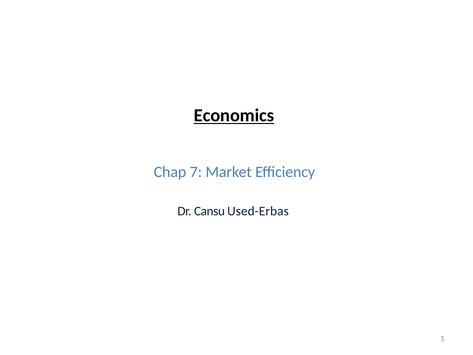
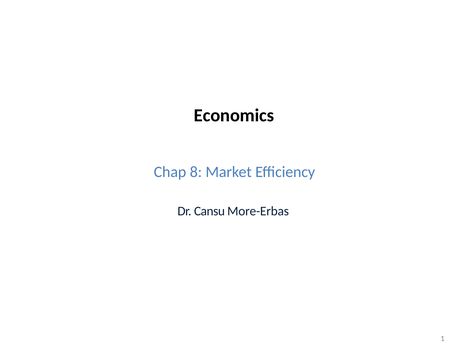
Economics underline: present -> none
7: 7 -> 8
Used-Erbas: Used-Erbas -> More-Erbas
